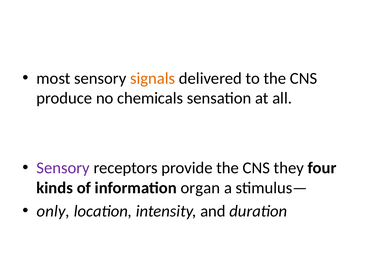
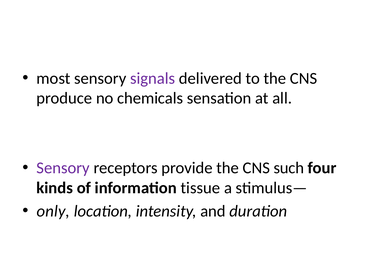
signals colour: orange -> purple
they: they -> such
organ: organ -> tissue
